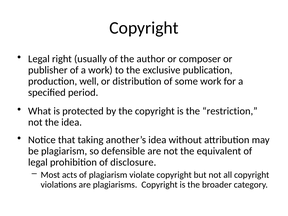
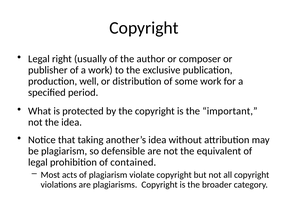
restriction: restriction -> important
disclosure: disclosure -> contained
